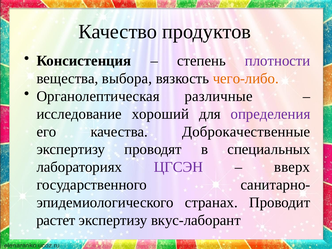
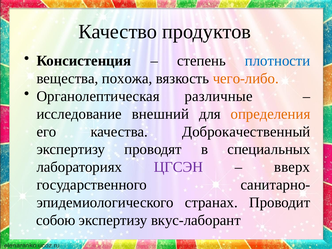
плотности colour: purple -> blue
выбора: выбора -> похожа
хороший: хороший -> внешний
определения colour: purple -> orange
Доброкачественные: Доброкачественные -> Доброкачественный
растет: растет -> собою
